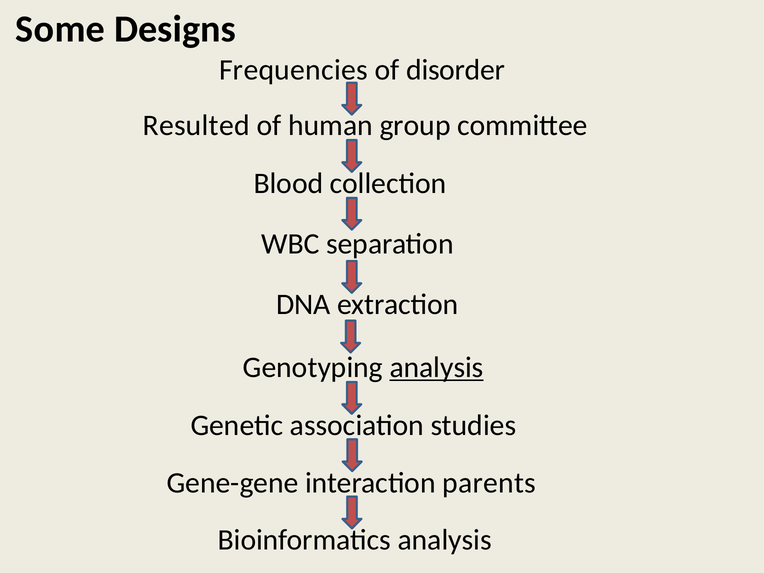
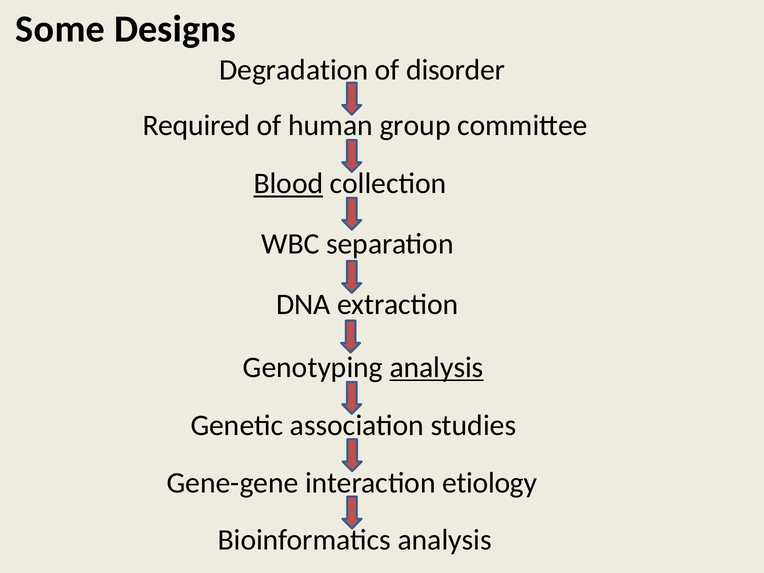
Frequencies: Frequencies -> Degradation
Resulted: Resulted -> Required
Blood underline: none -> present
parents: parents -> etiology
